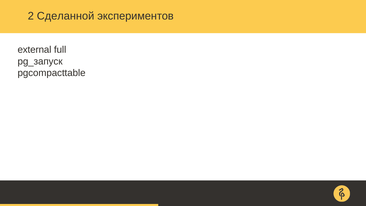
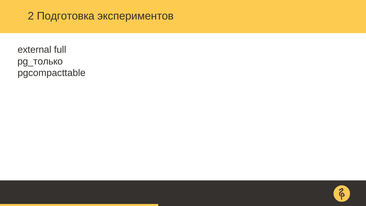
Сделанной: Сделанной -> Подготовка
pg_запуск: pg_запуск -> pg_только
